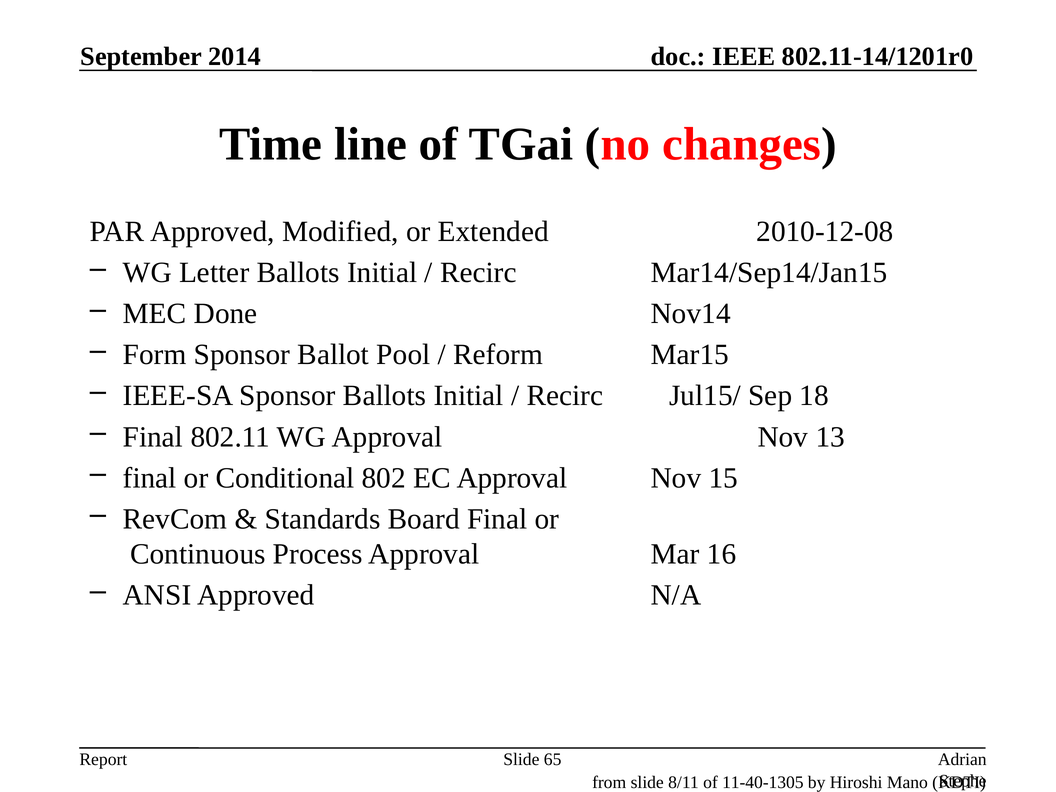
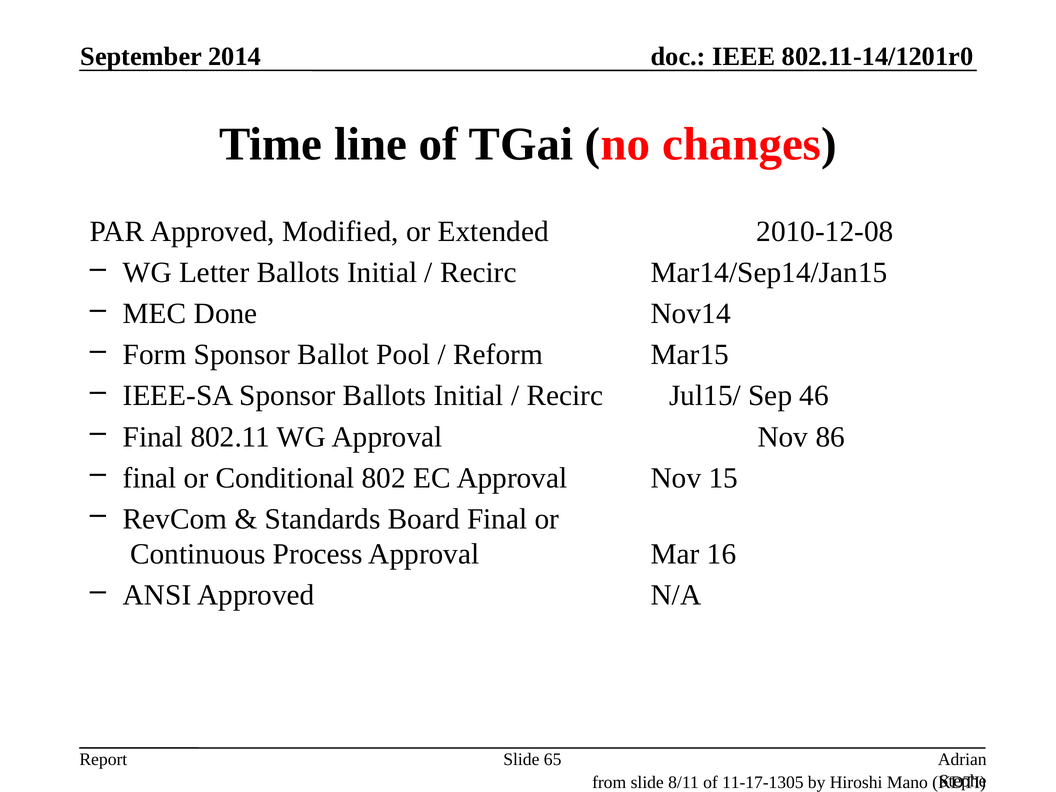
18: 18 -> 46
13: 13 -> 86
11-40-1305: 11-40-1305 -> 11-17-1305
